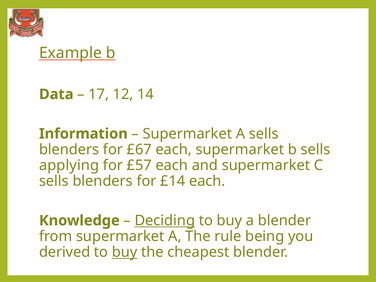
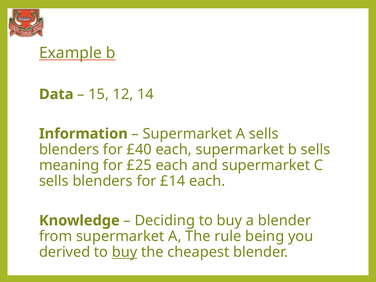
17: 17 -> 15
£67: £67 -> £40
applying: applying -> meaning
£57: £57 -> £25
Deciding underline: present -> none
